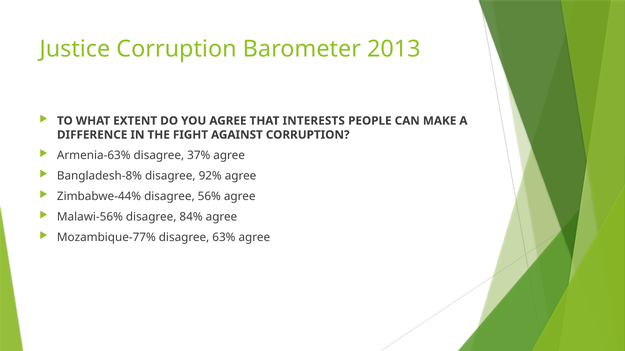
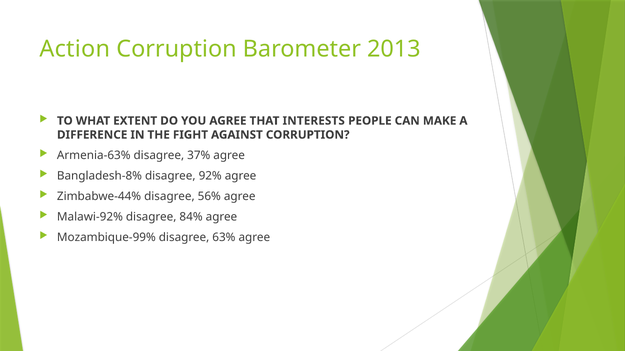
Justice: Justice -> Action
Malawi-56%: Malawi-56% -> Malawi-92%
Mozambique-77%: Mozambique-77% -> Mozambique-99%
